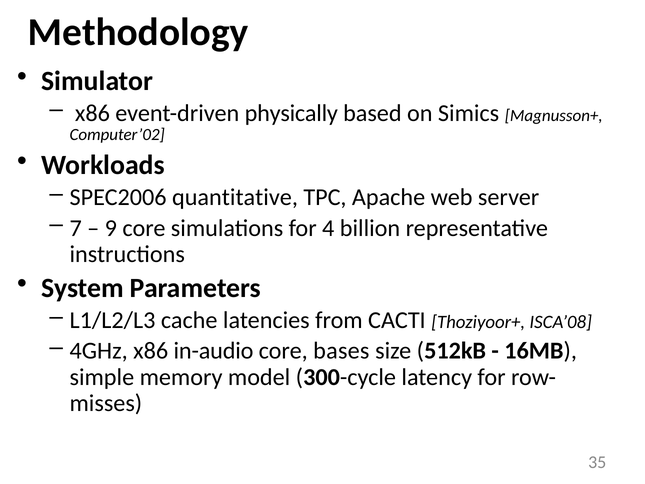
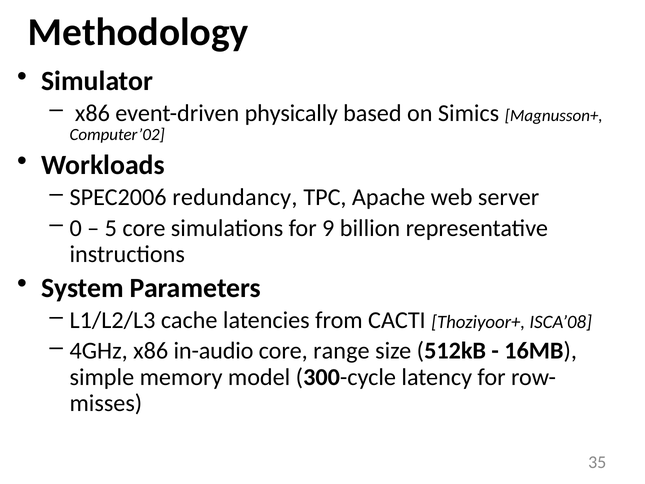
quantitative: quantitative -> redundancy
7: 7 -> 0
9: 9 -> 5
4: 4 -> 9
bases: bases -> range
